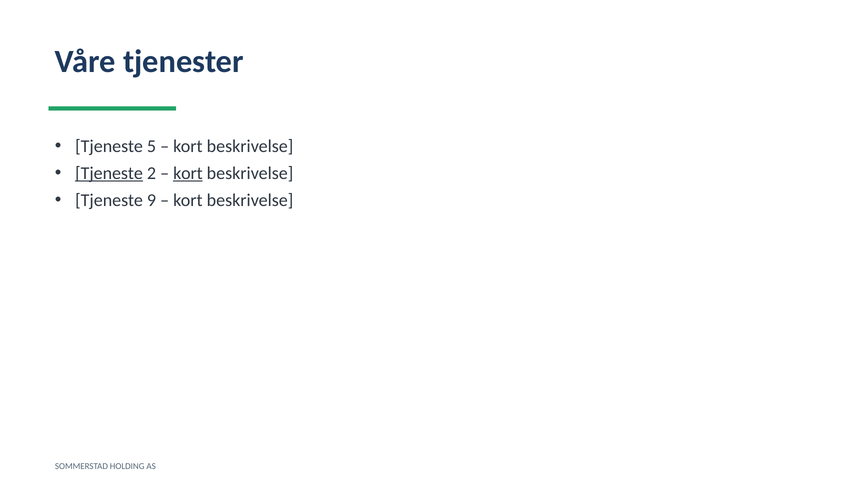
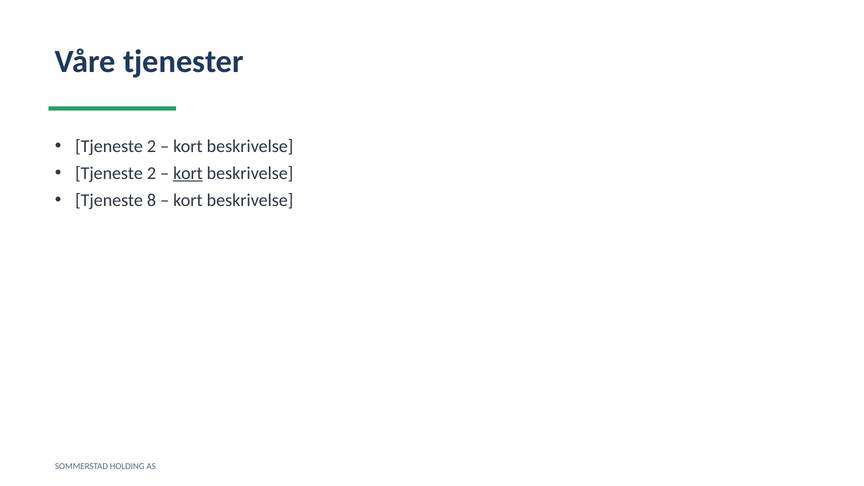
5 at (151, 146): 5 -> 2
Tjeneste at (109, 173) underline: present -> none
9: 9 -> 8
